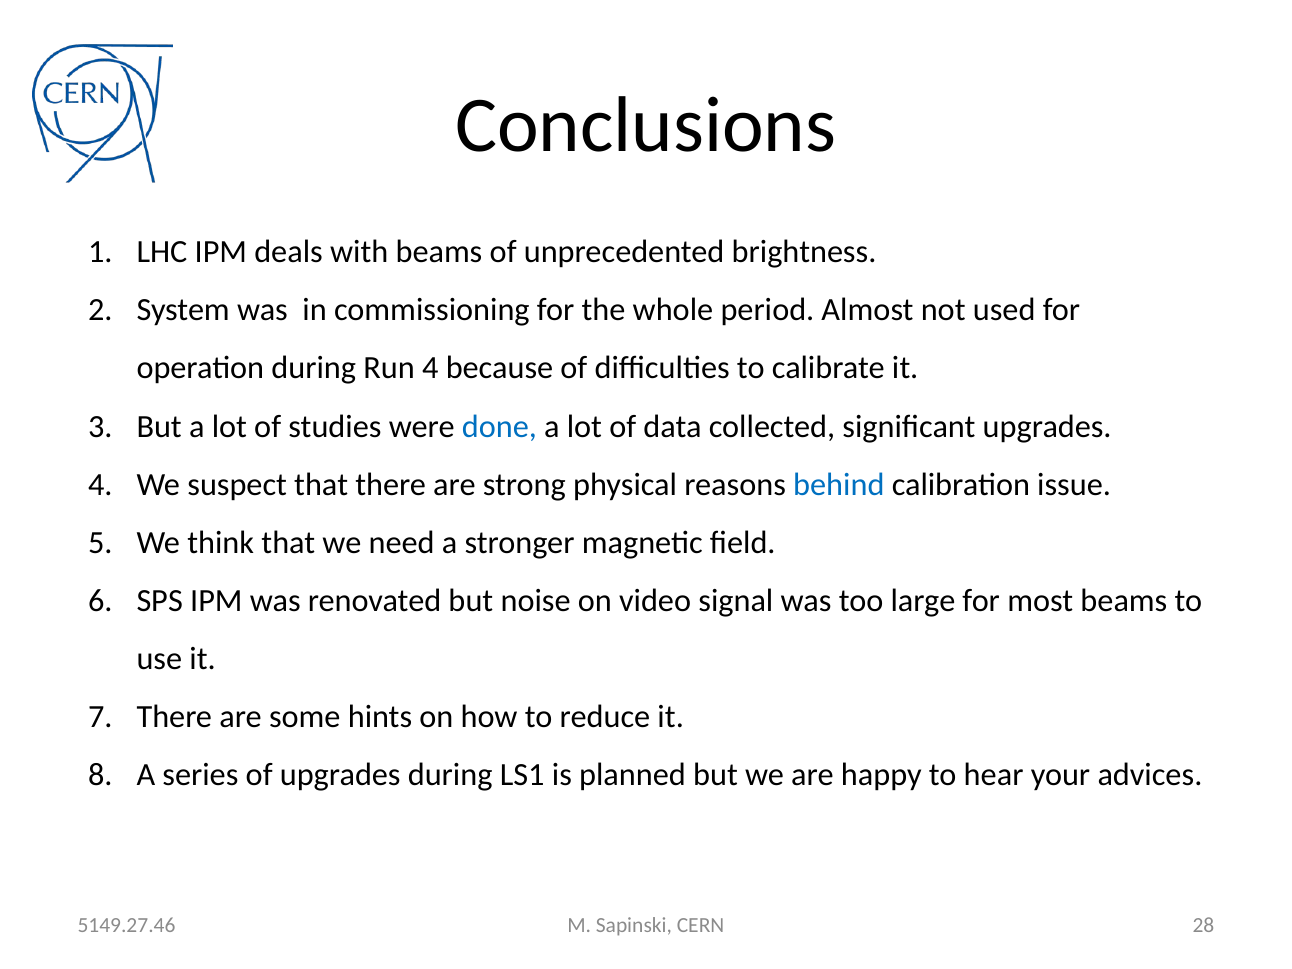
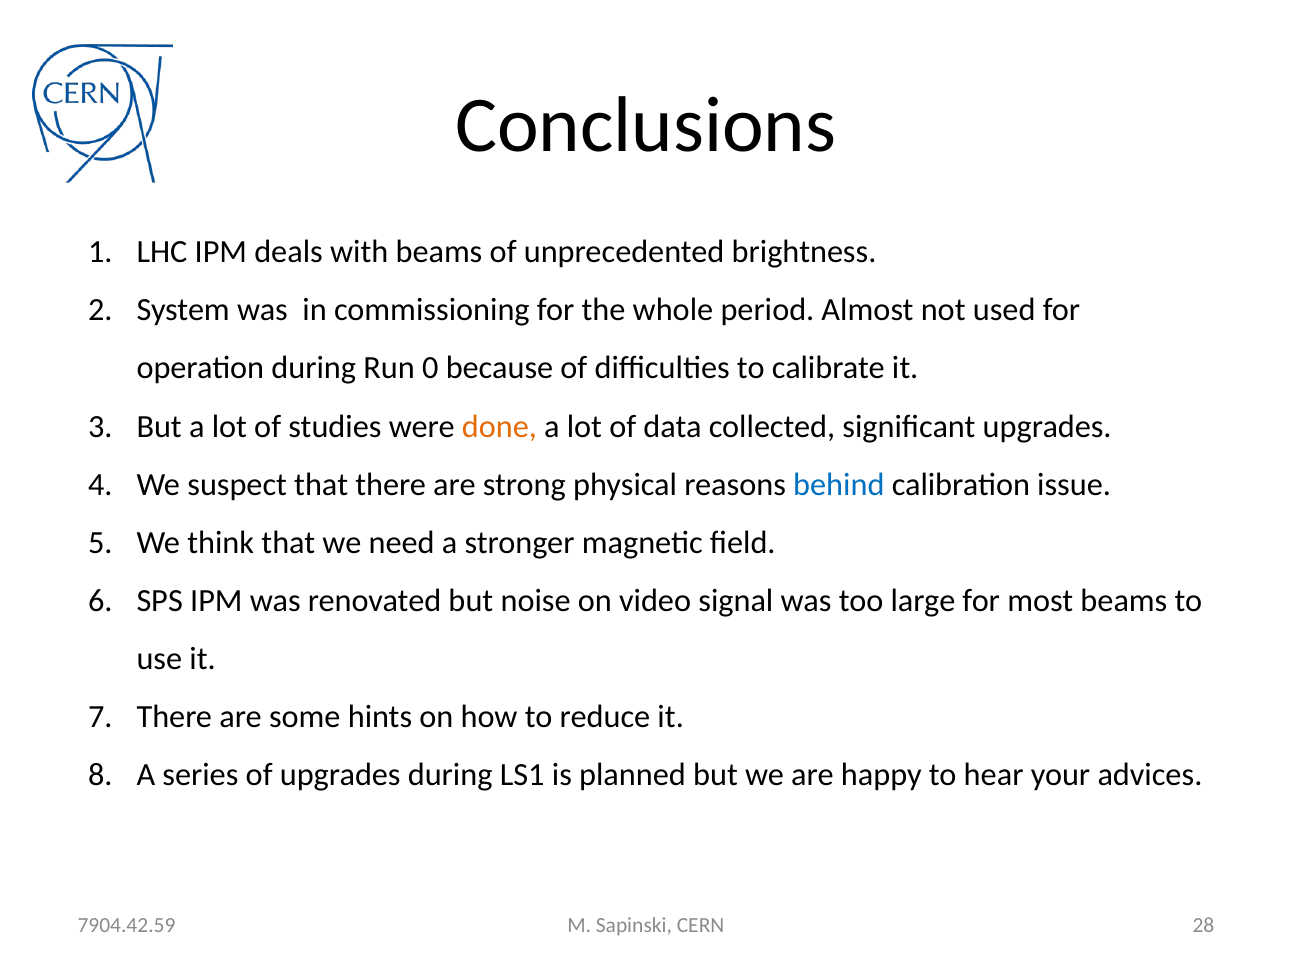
Run 4: 4 -> 0
done colour: blue -> orange
5149.27.46: 5149.27.46 -> 7904.42.59
